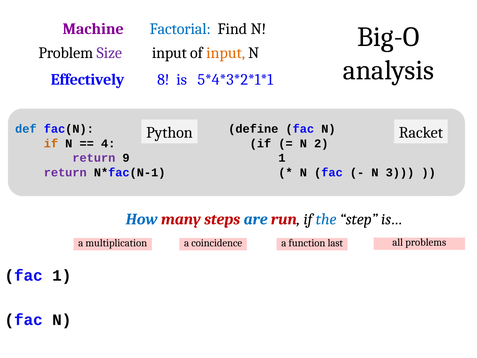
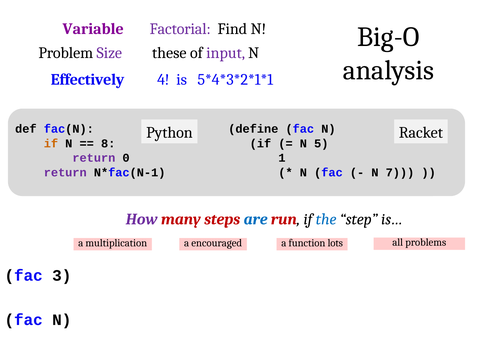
Machine: Machine -> Variable
Factorial colour: blue -> purple
input at (169, 53): input -> these
input at (226, 53) colour: orange -> purple
8: 8 -> 4
def colour: blue -> black
4: 4 -> 8
2: 2 -> 5
9: 9 -> 0
3: 3 -> 7
How colour: blue -> purple
coincidence: coincidence -> encouraged
last: last -> lots
fac 1: 1 -> 3
